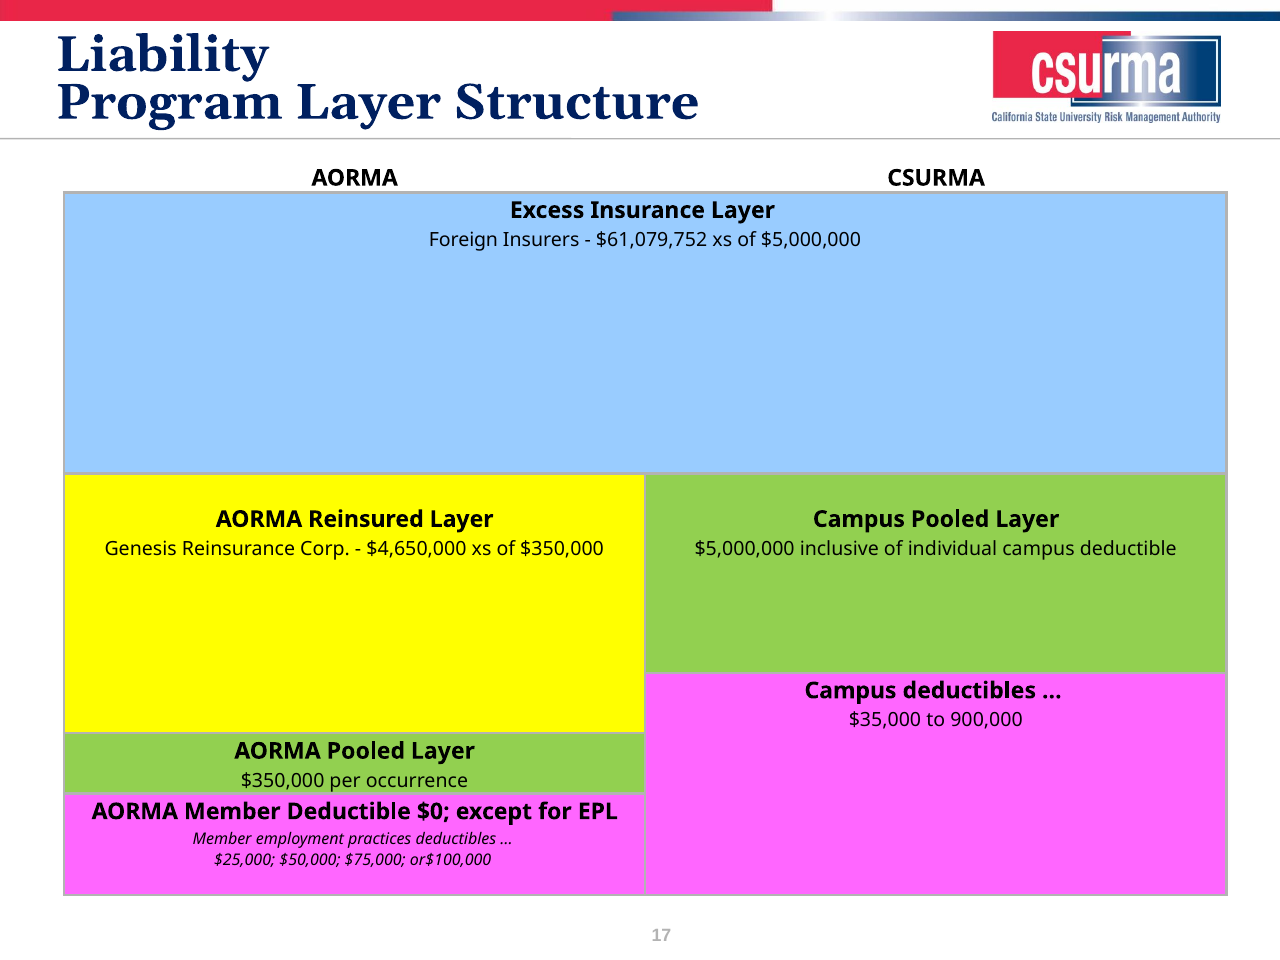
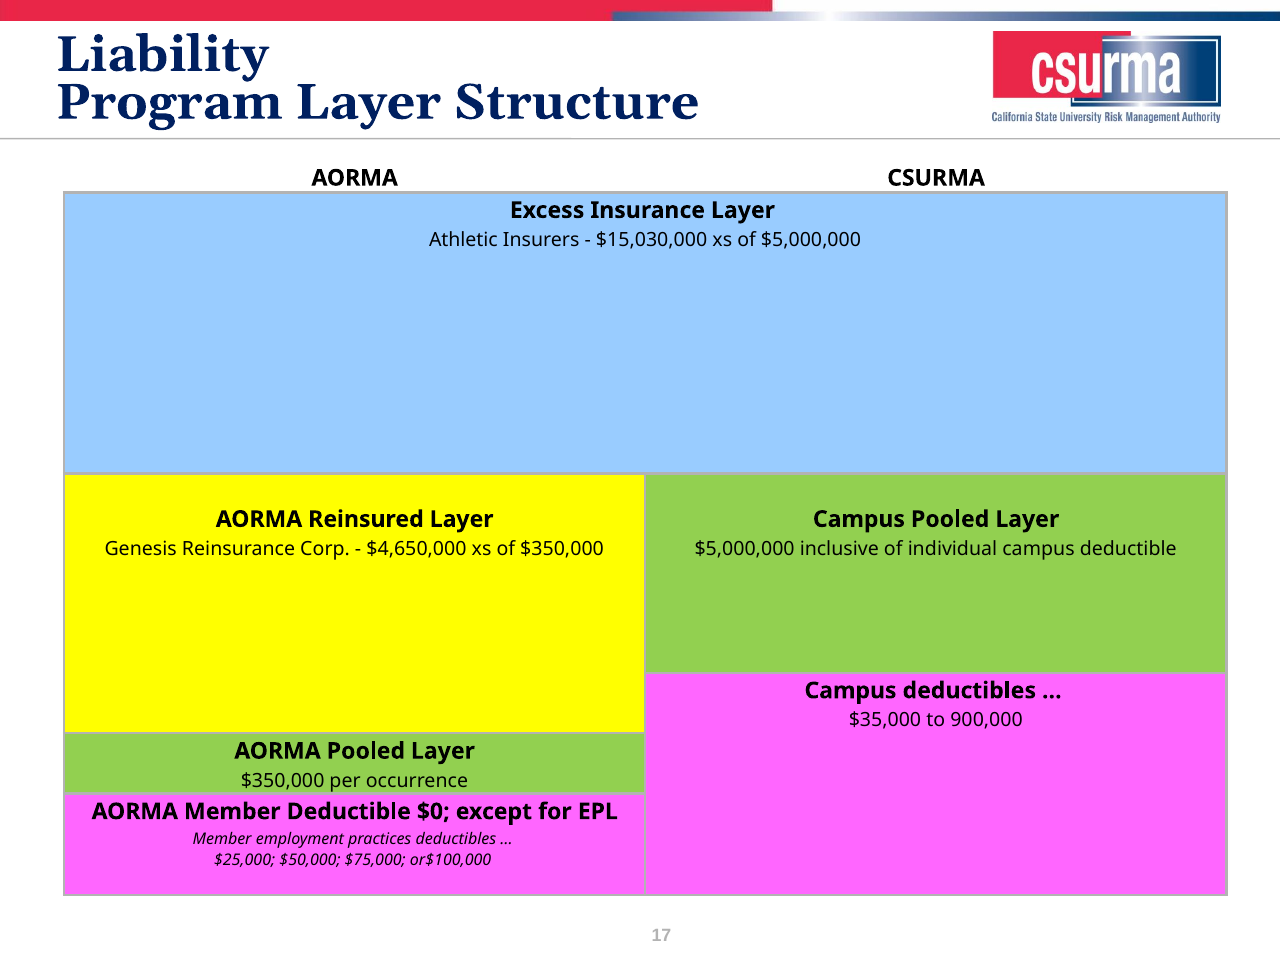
Foreign: Foreign -> Athletic
$61,079,752: $61,079,752 -> $15,030,000
